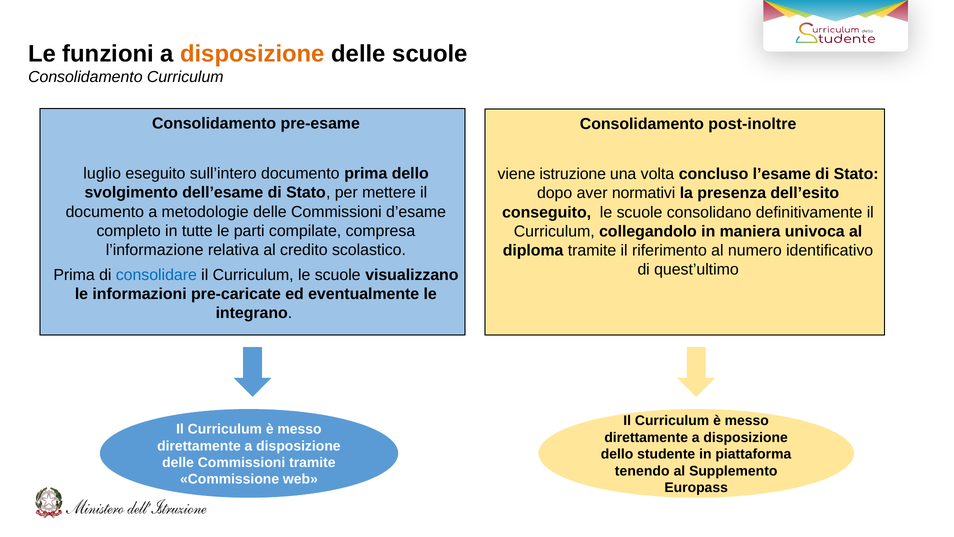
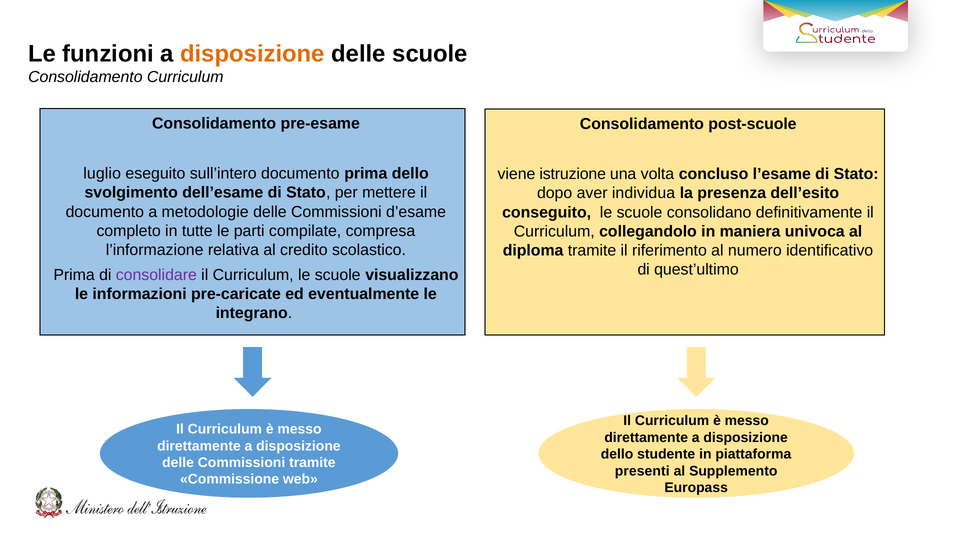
post-inoltre: post-inoltre -> post-scuole
normativi: normativi -> individua
consolidare colour: blue -> purple
tenendo: tenendo -> presenti
